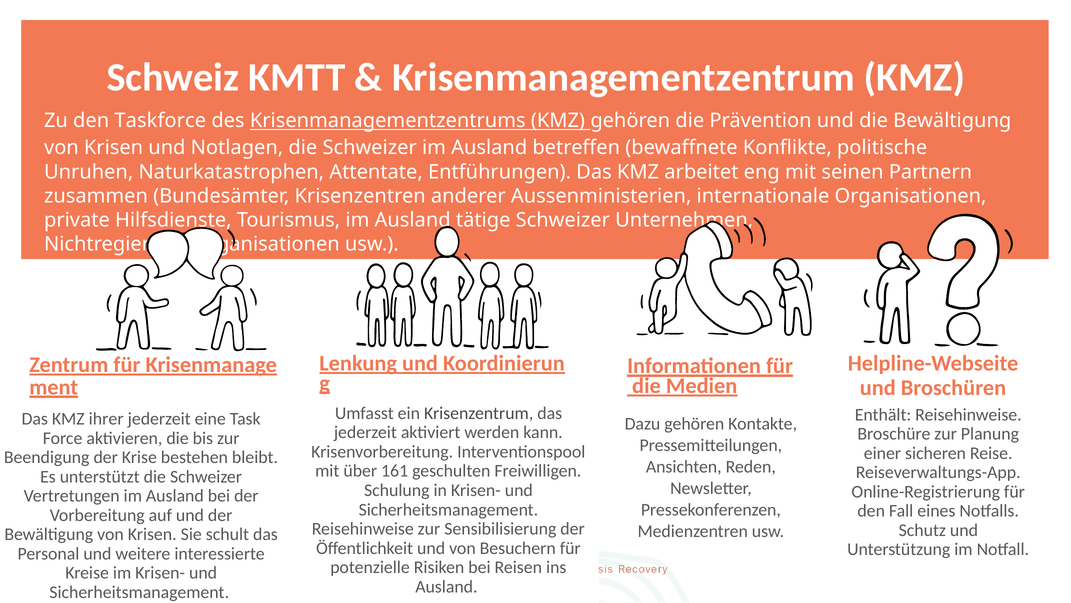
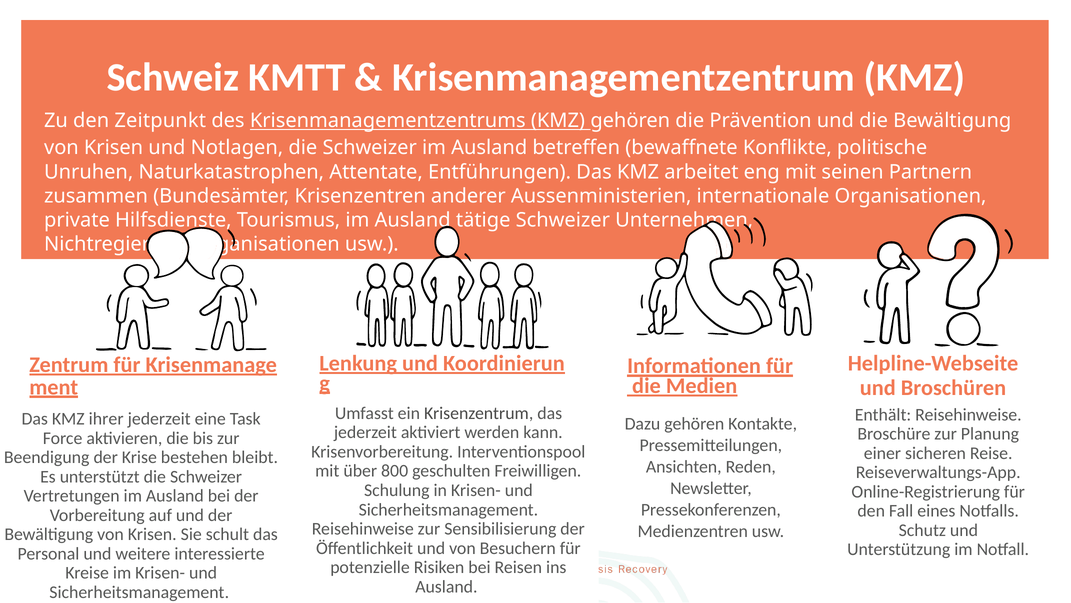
Taskforce: Taskforce -> Zeitpunkt
161: 161 -> 800
